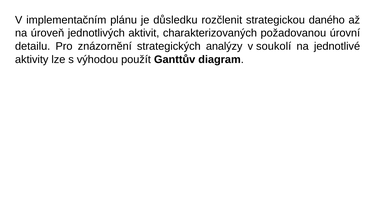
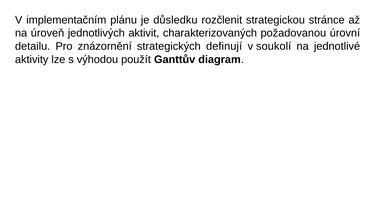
daného: daného -> stránce
analýzy: analýzy -> definují
